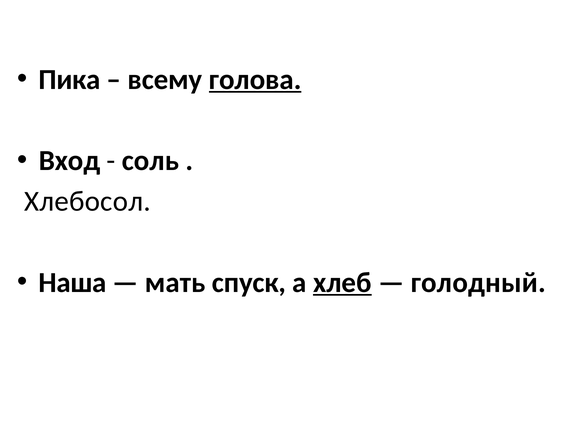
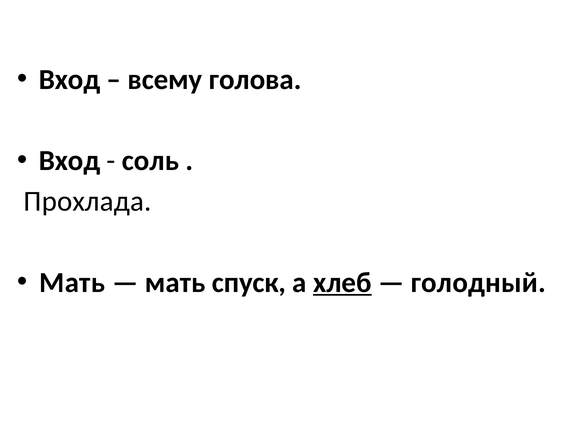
Пика at (70, 79): Пика -> Вход
голова underline: present -> none
Хлебосол: Хлебосол -> Прохлада
Наша at (72, 282): Наша -> Мать
